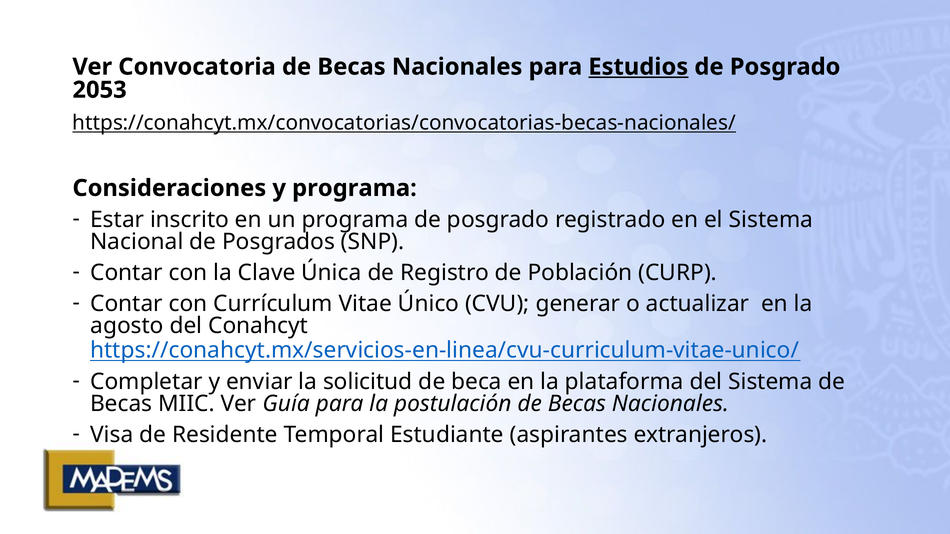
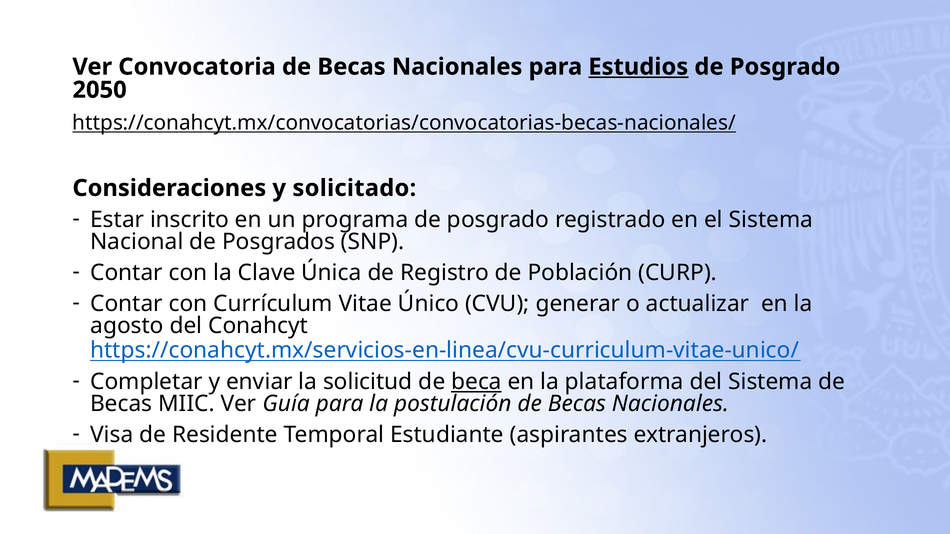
2053: 2053 -> 2050
y programa: programa -> solicitado
beca underline: none -> present
